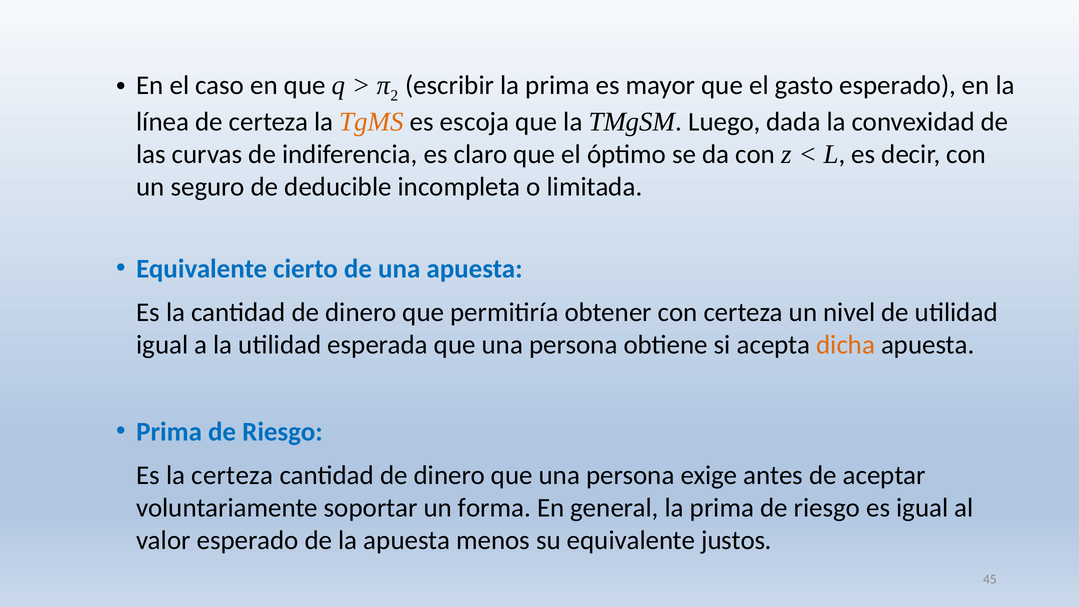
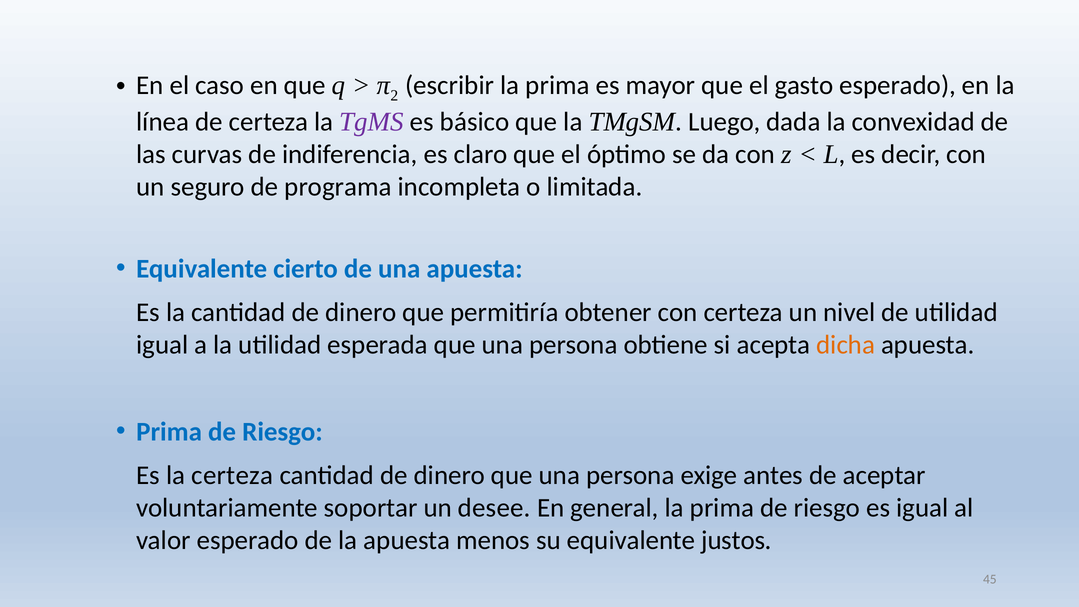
TgMS colour: orange -> purple
escoja: escoja -> básico
deducible: deducible -> programa
forma: forma -> desee
